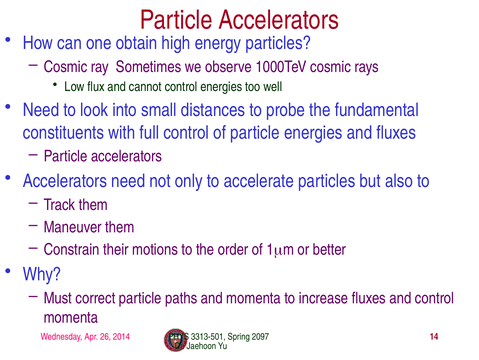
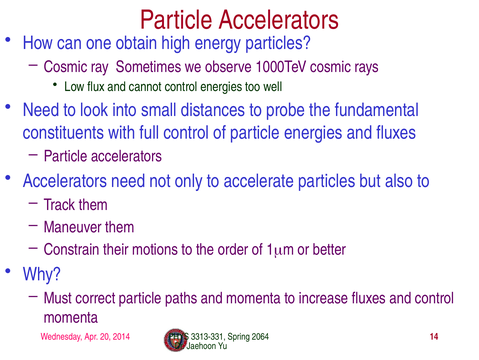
26: 26 -> 20
3313-501: 3313-501 -> 3313-331
2097: 2097 -> 2064
